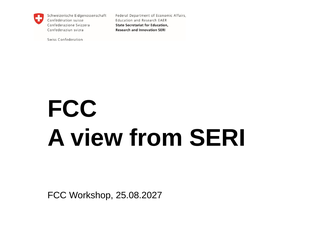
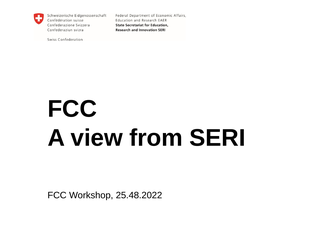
25.08.2027: 25.08.2027 -> 25.48.2022
